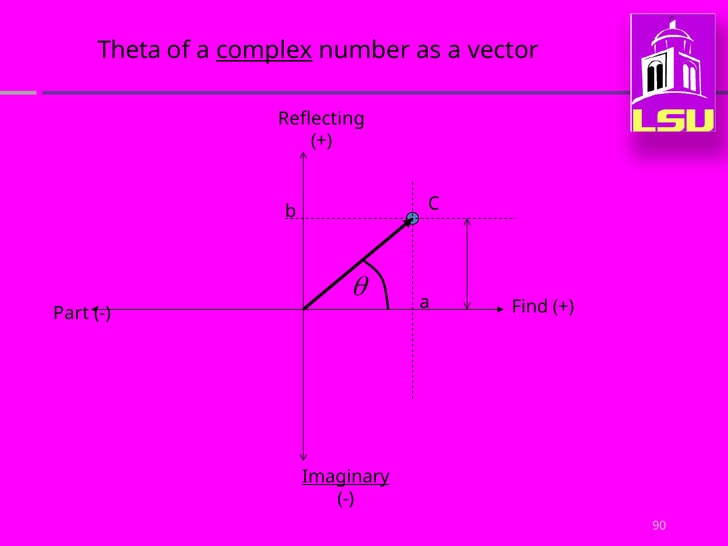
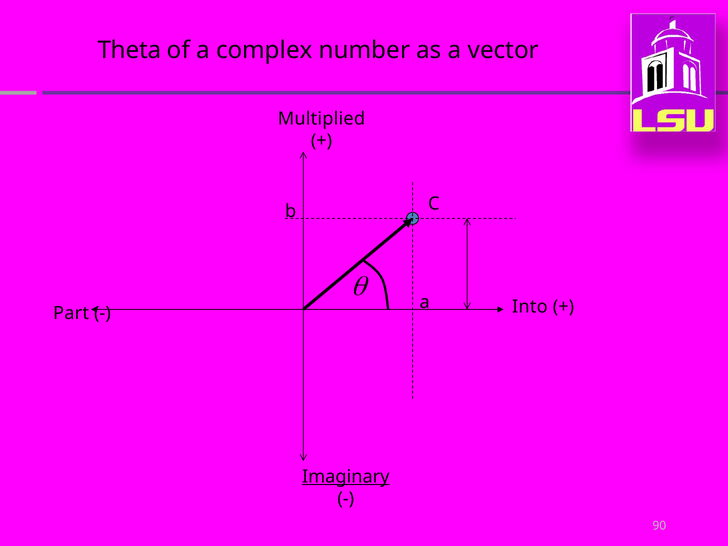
complex underline: present -> none
Reflecting: Reflecting -> Multiplied
Find: Find -> Into
